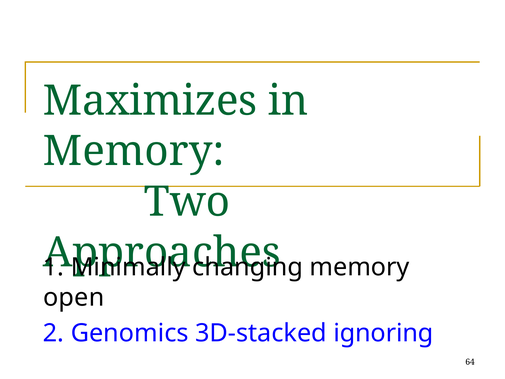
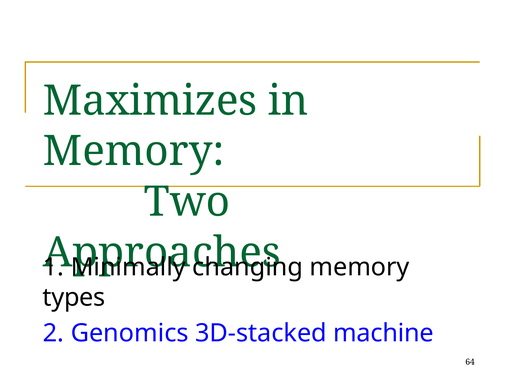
open: open -> types
ignoring: ignoring -> machine
